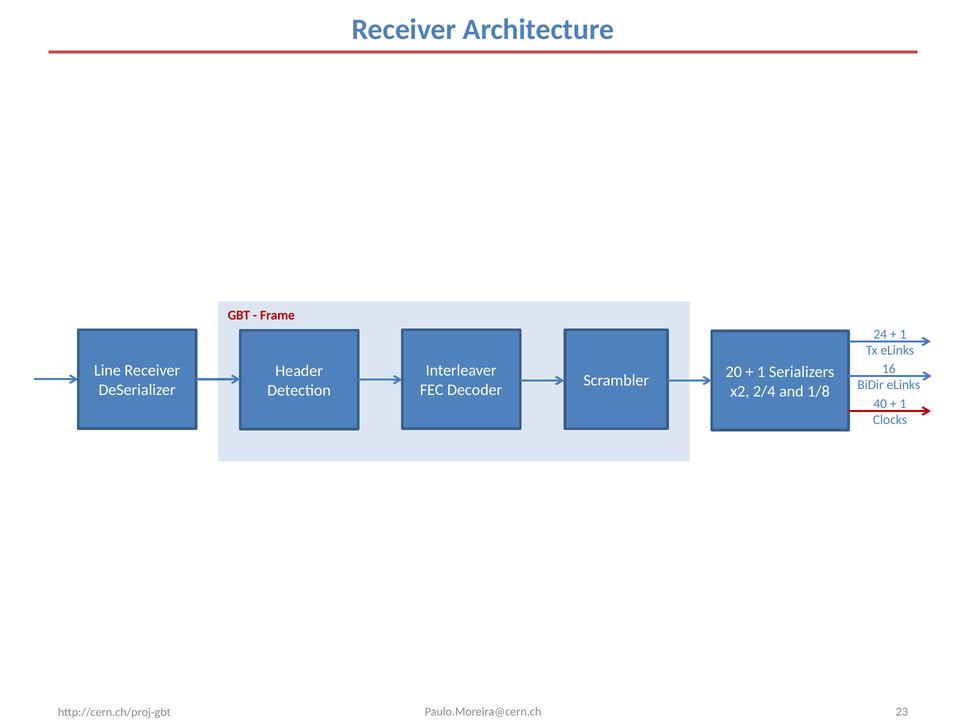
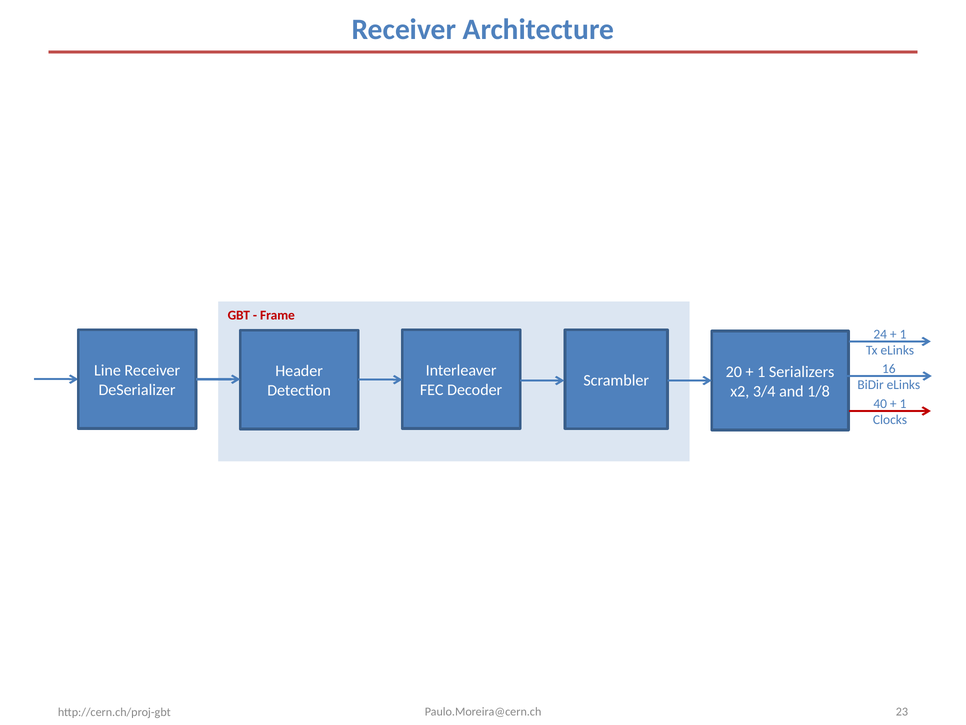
2/4: 2/4 -> 3/4
